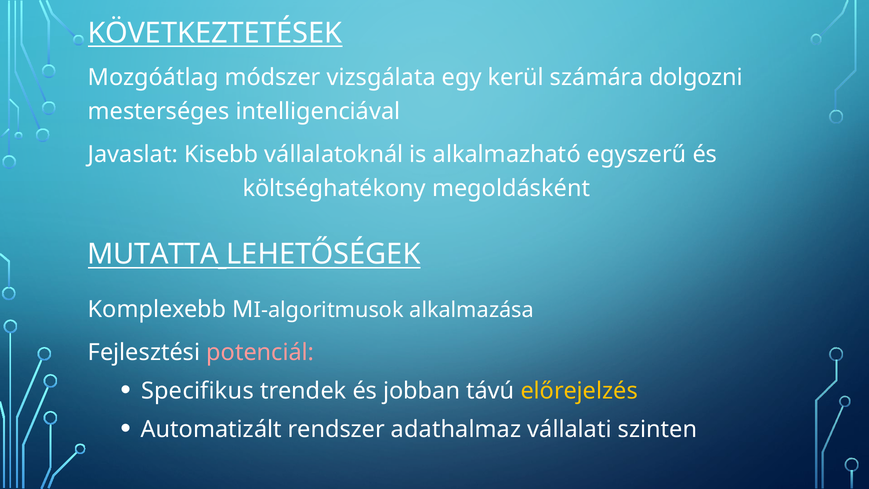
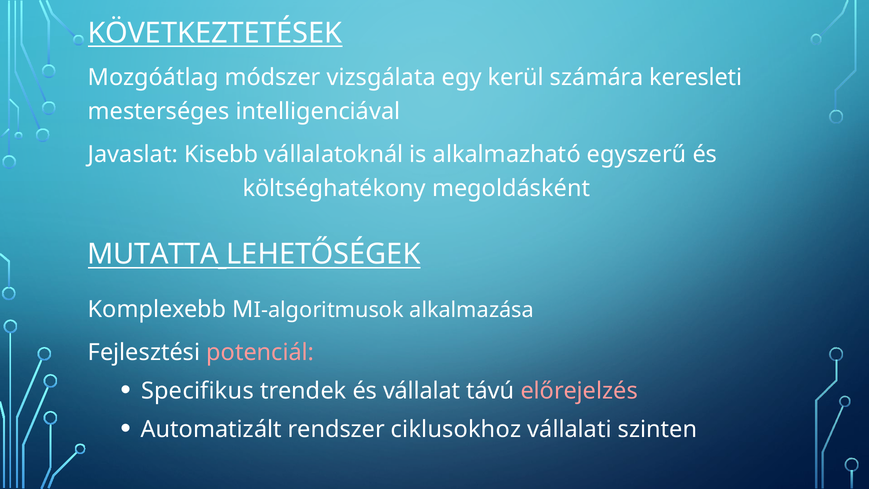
dolgozni: dolgozni -> keresleti
jobban: jobban -> vállalat
előrejelzés colour: yellow -> pink
adathalmaz: adathalmaz -> ciklusokhoz
